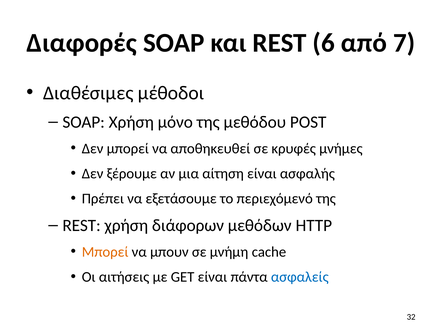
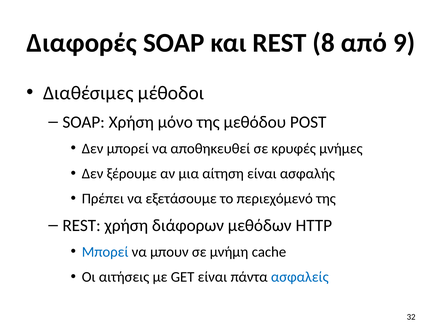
6: 6 -> 8
7: 7 -> 9
Μπορεί at (105, 251) colour: orange -> blue
